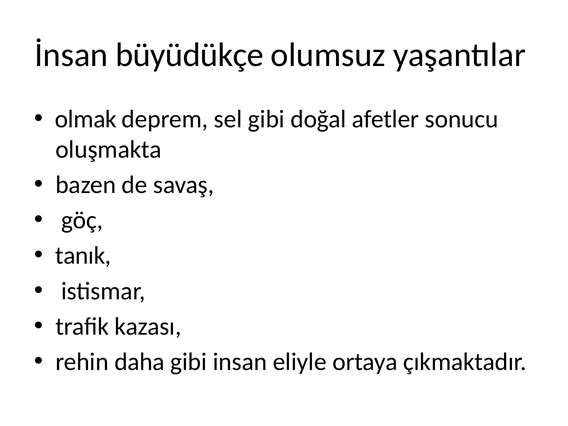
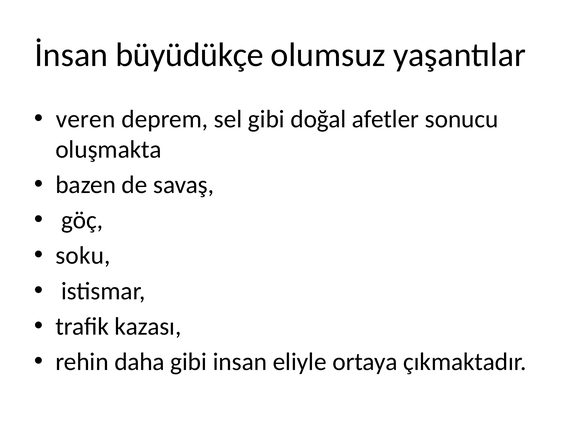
olmak: olmak -> veren
tanık: tanık -> soku
